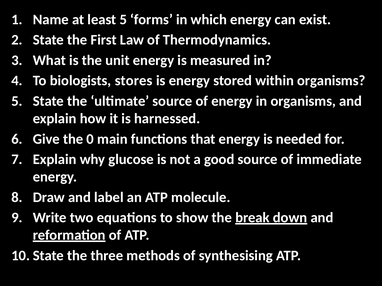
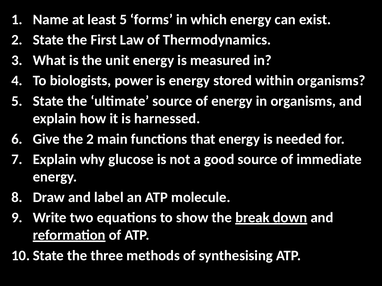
stores: stores -> power
the 0: 0 -> 2
